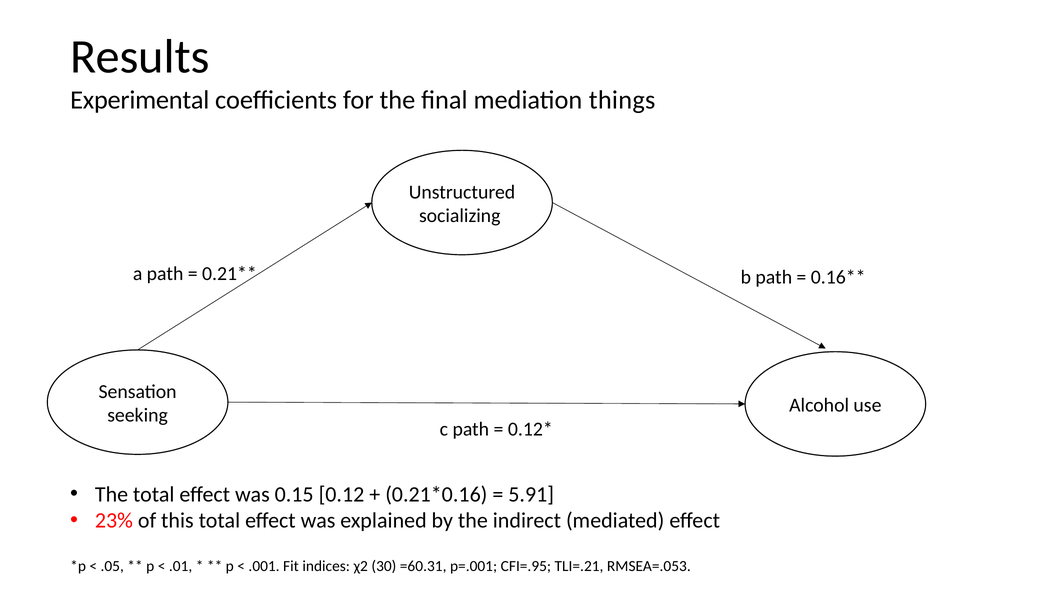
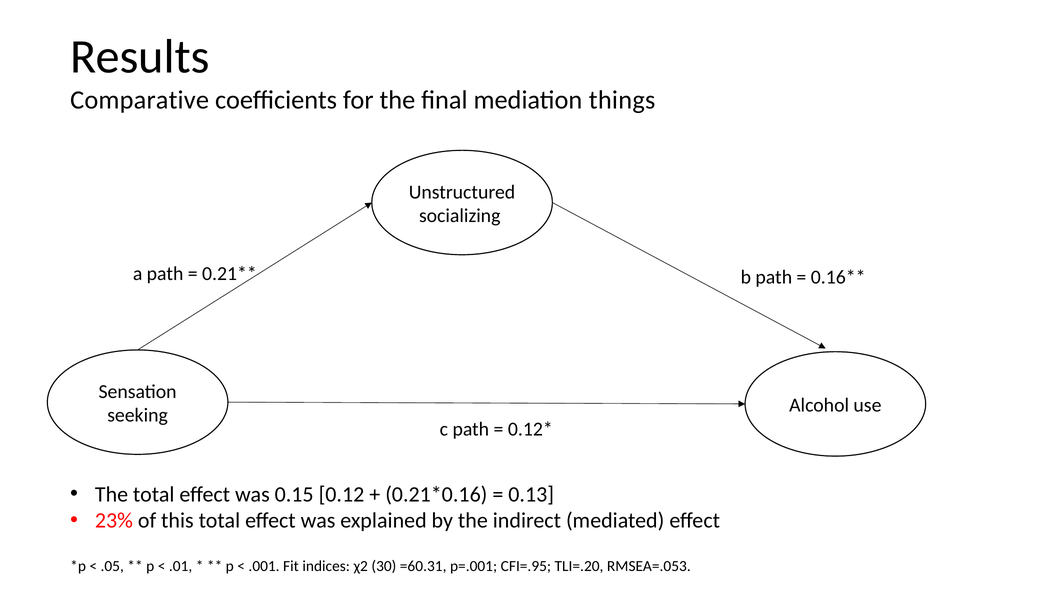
Experimental: Experimental -> Comparative
5.91: 5.91 -> 0.13
TLI=.21: TLI=.21 -> TLI=.20
